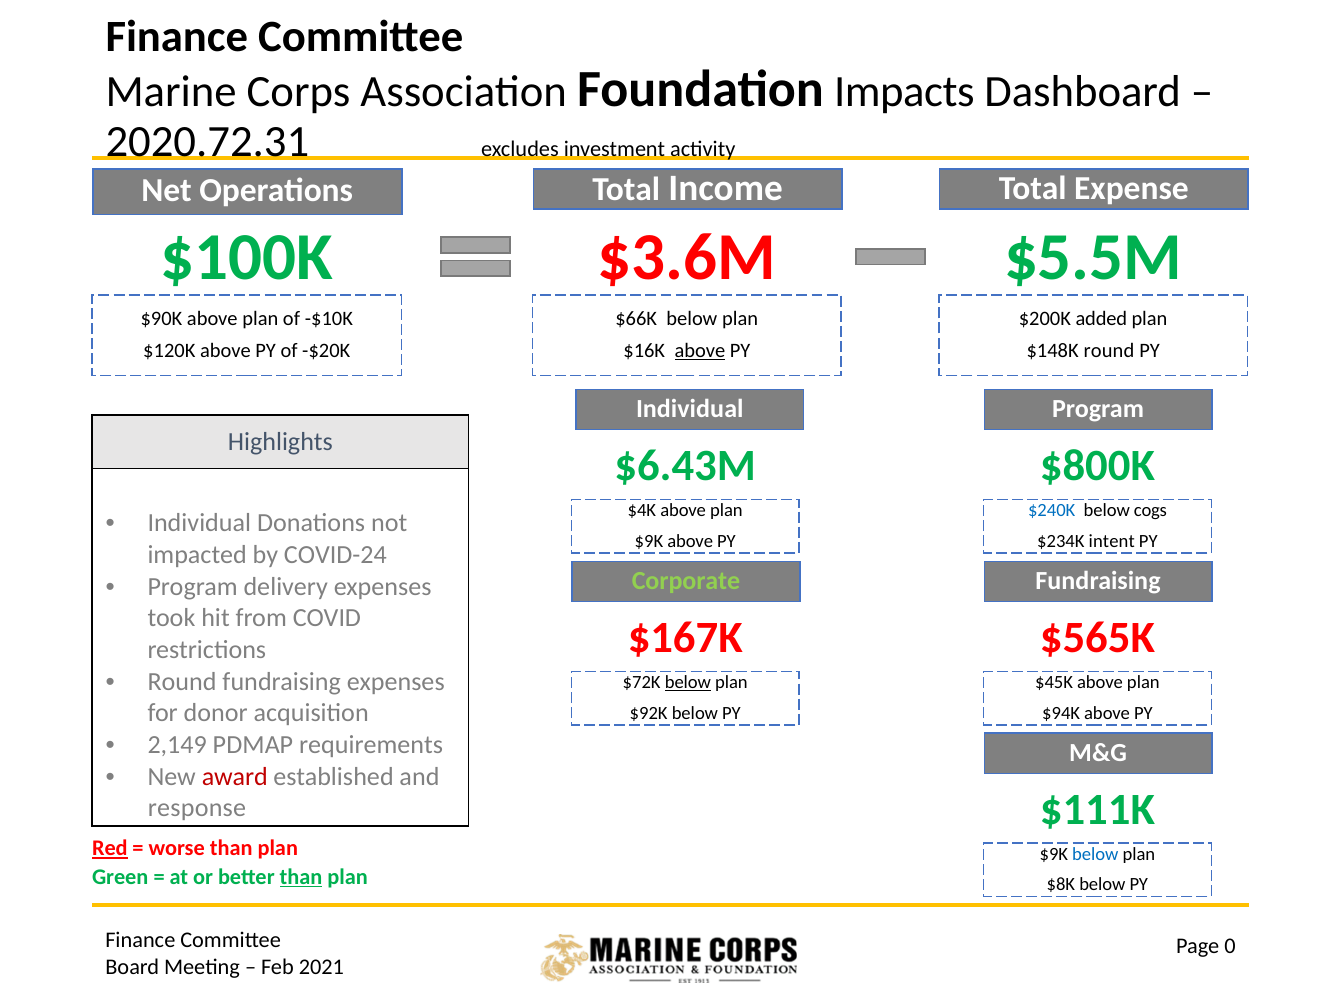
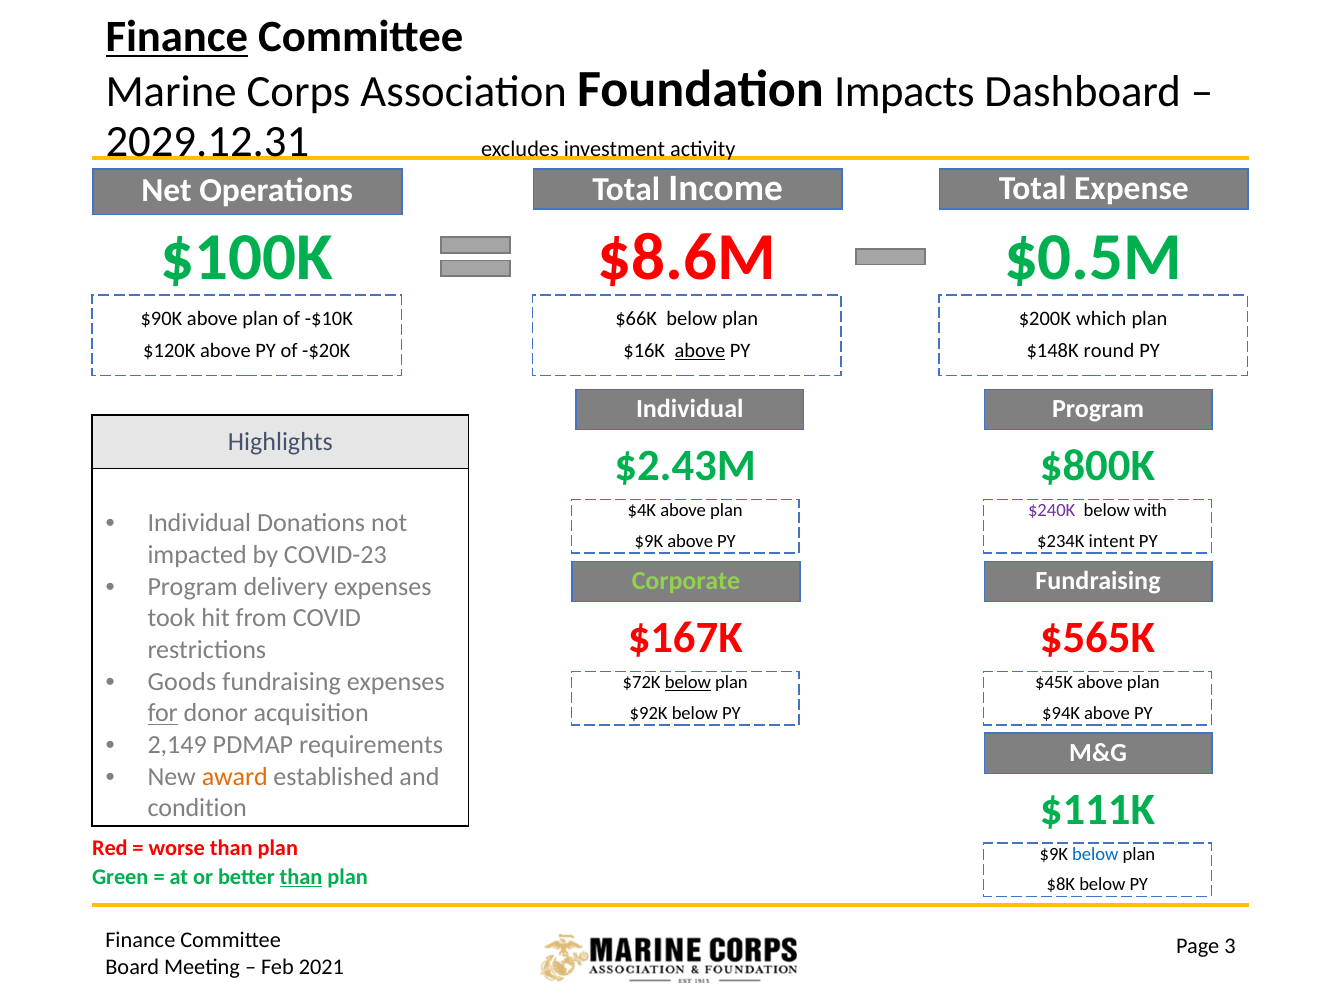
Finance at (177, 37) underline: none -> present
2020.72.31: 2020.72.31 -> 2029.12.31
$3.6M: $3.6M -> $8.6M
$5.5M: $5.5M -> $0.5M
added: added -> which
$6.43M: $6.43M -> $2.43M
$240K colour: blue -> purple
cogs: cogs -> with
COVID-24: COVID-24 -> COVID-23
Round at (182, 682): Round -> Goods
for underline: none -> present
award colour: red -> orange
response: response -> condition
Red underline: present -> none
0: 0 -> 3
